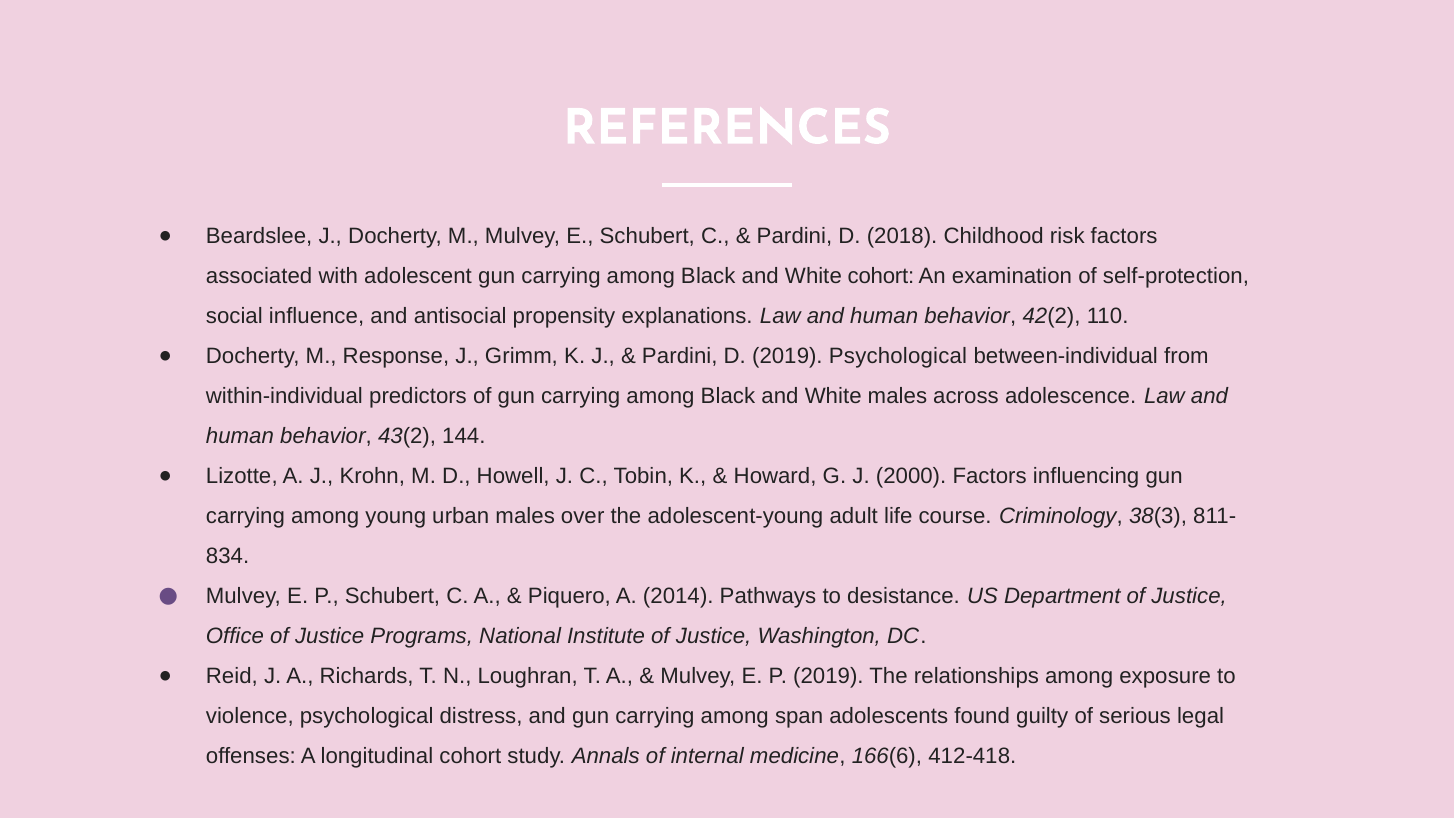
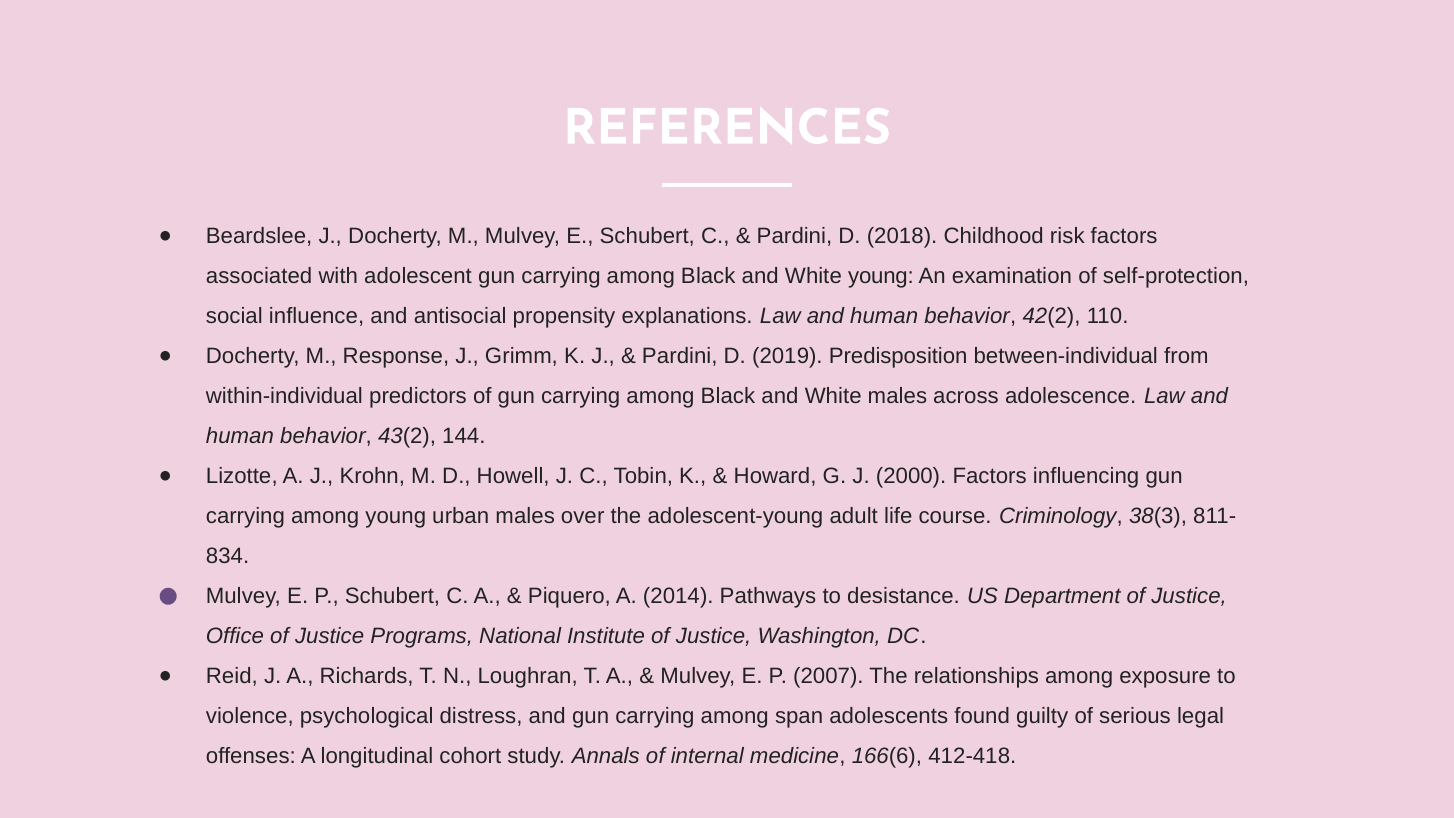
White cohort: cohort -> young
2019 Psychological: Psychological -> Predisposition
P 2019: 2019 -> 2007
